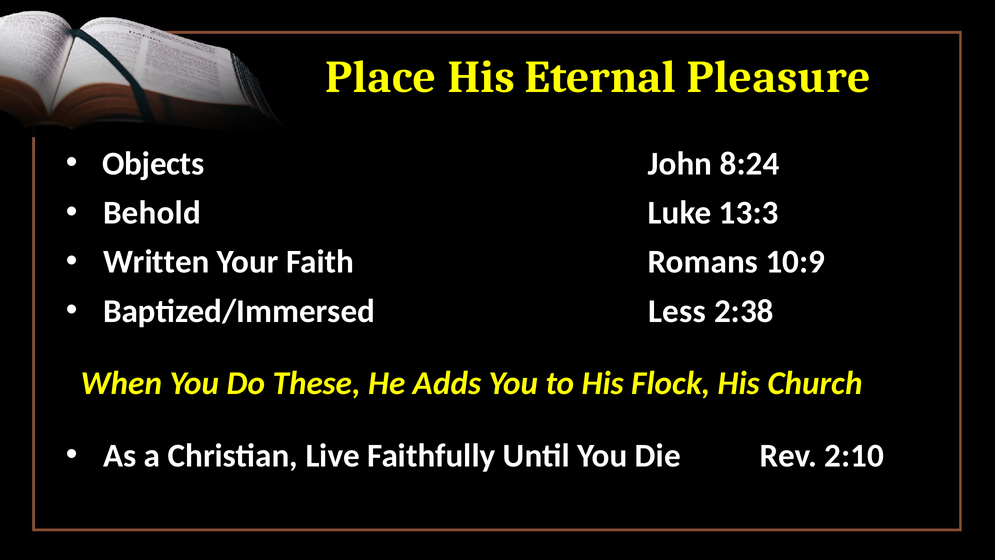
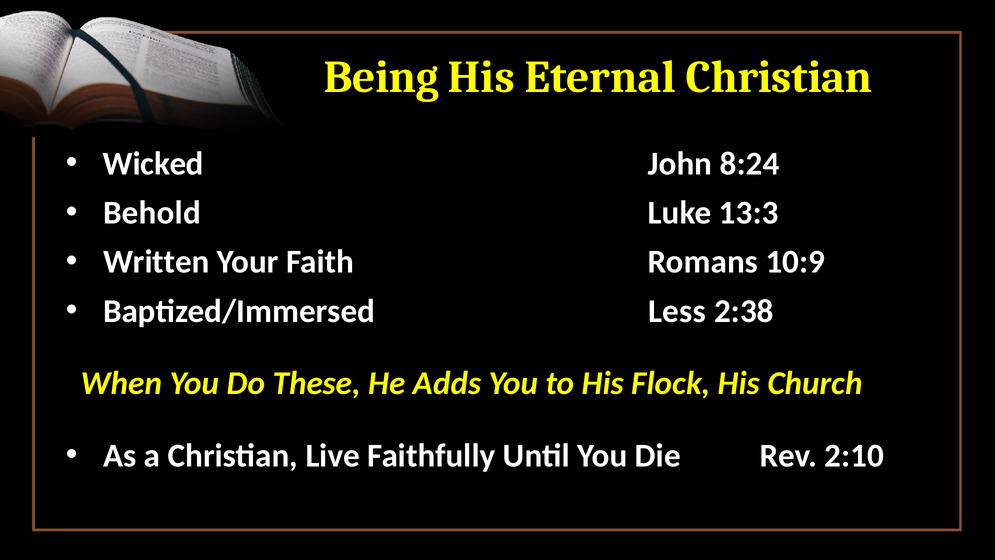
Place: Place -> Being
Eternal Pleasure: Pleasure -> Christian
Objects: Objects -> Wicked
